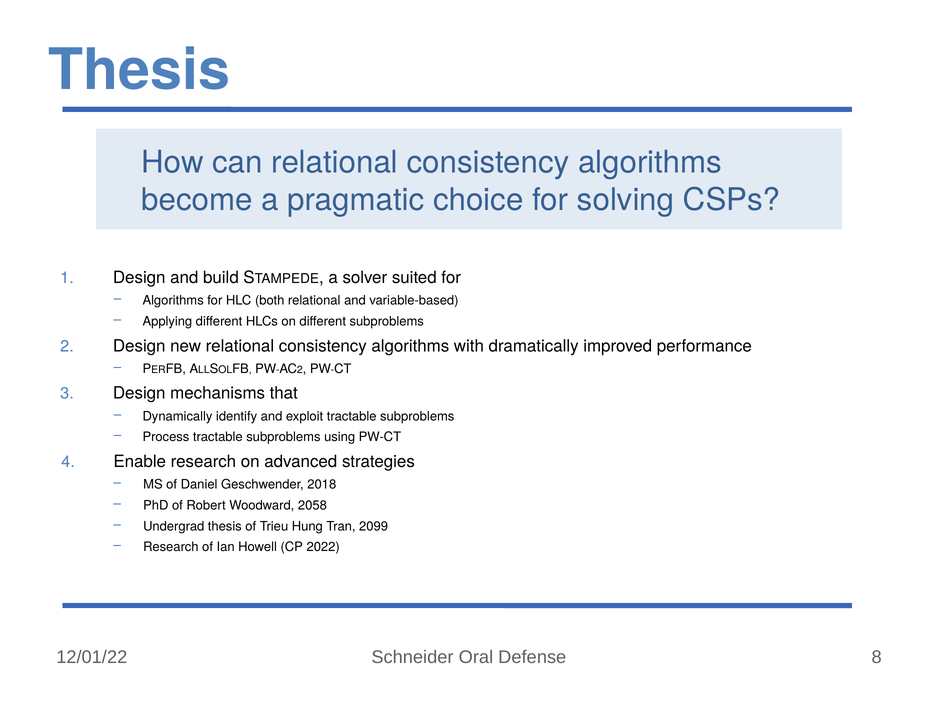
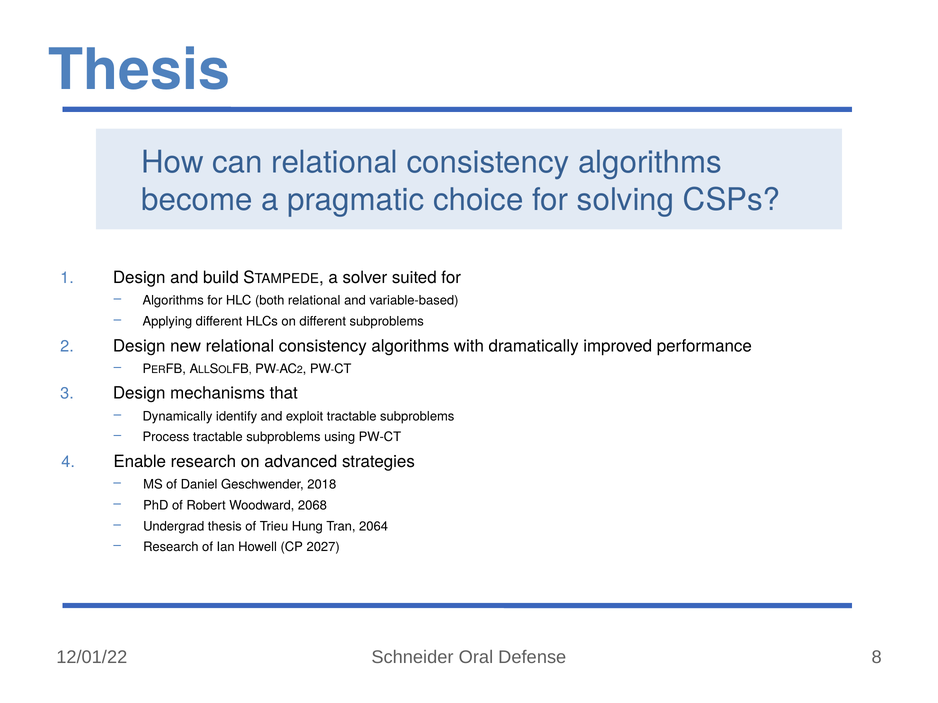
2058: 2058 -> 2068
2099: 2099 -> 2064
2022: 2022 -> 2027
